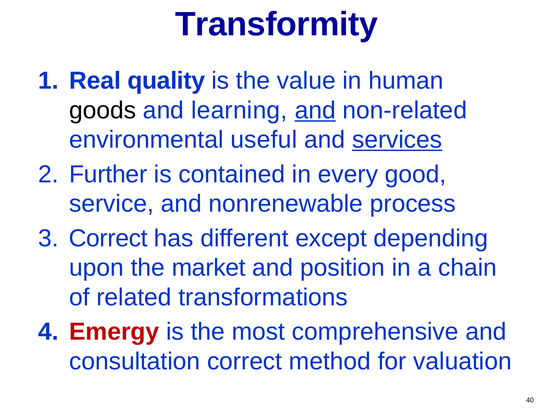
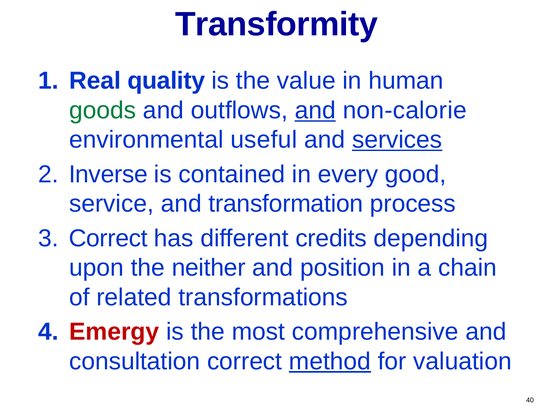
goods colour: black -> green
learning: learning -> outflows
non-related: non-related -> non-calorie
Further: Further -> Inverse
nonrenewable: nonrenewable -> transformation
except: except -> credits
market: market -> neither
method underline: none -> present
